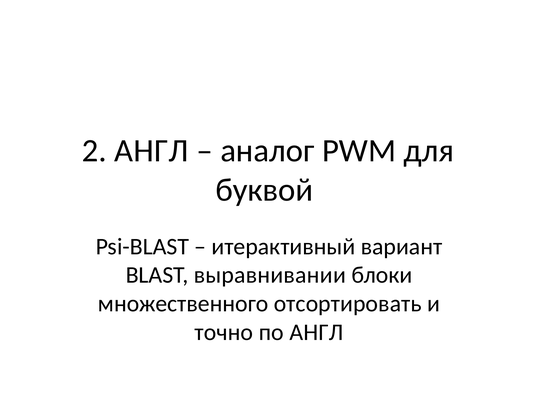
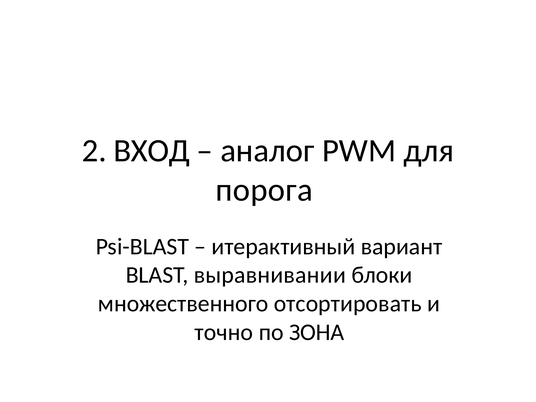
2 АНГЛ: АНГЛ -> ВХОД
буквой: буквой -> порога
по АНГЛ: АНГЛ -> ЗОНА
